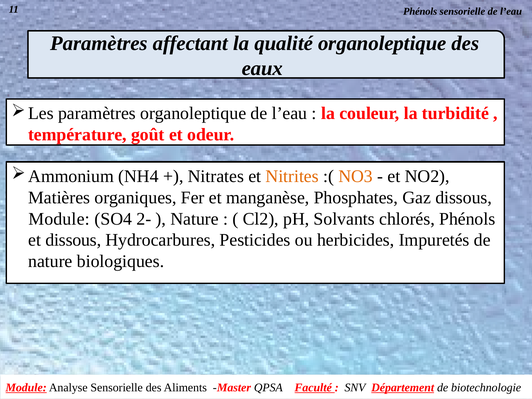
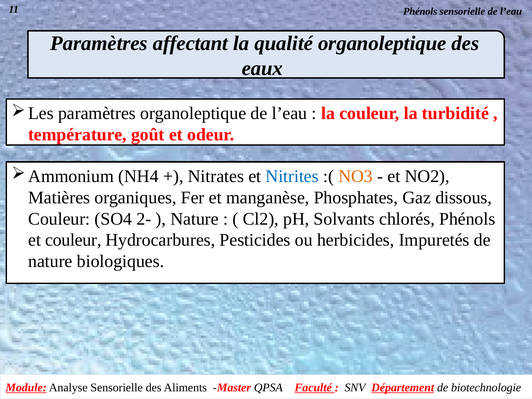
Nitrites colour: orange -> blue
Module at (59, 219): Module -> Couleur
et dissous: dissous -> couleur
